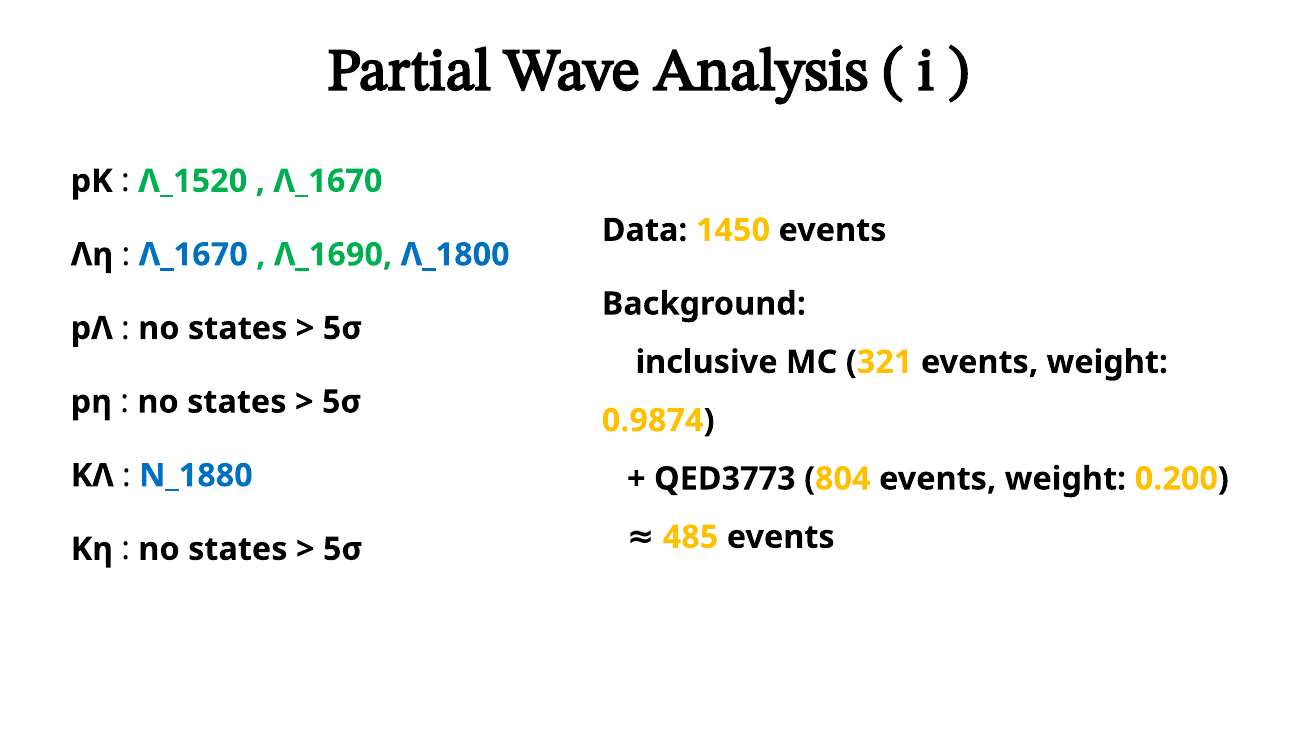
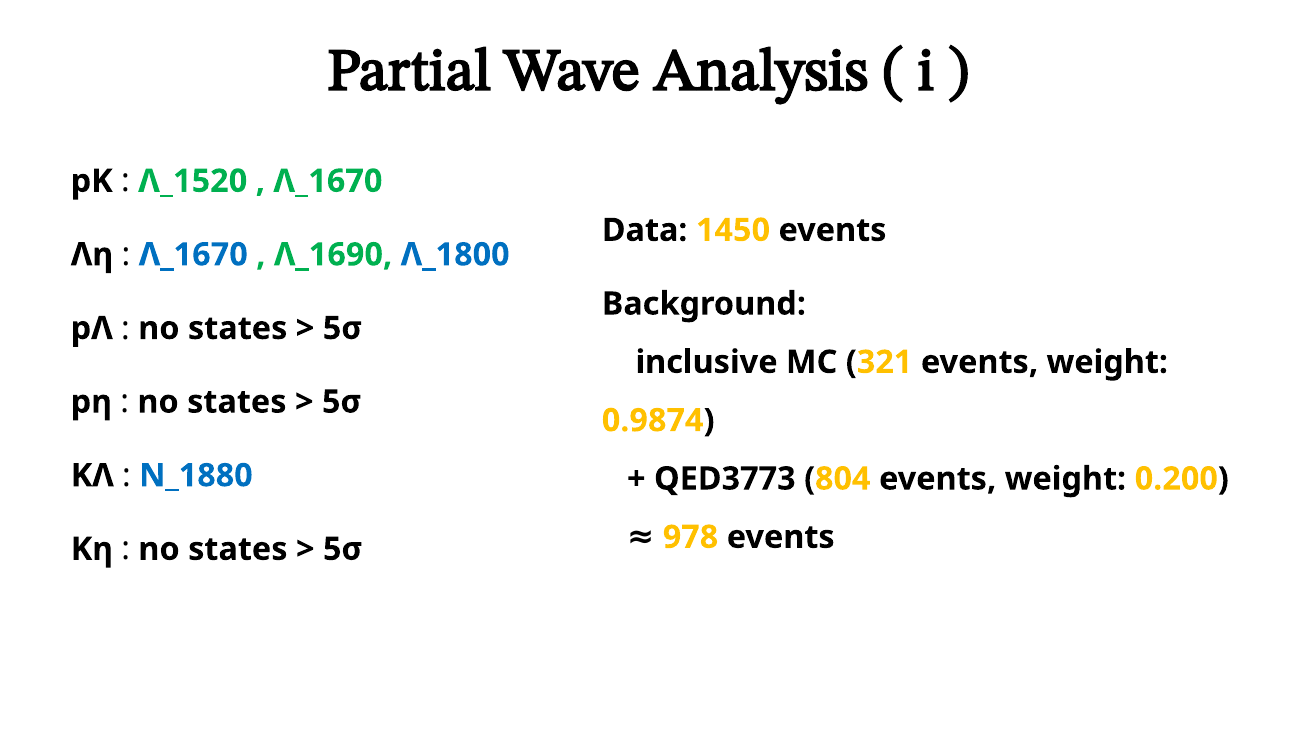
485: 485 -> 978
